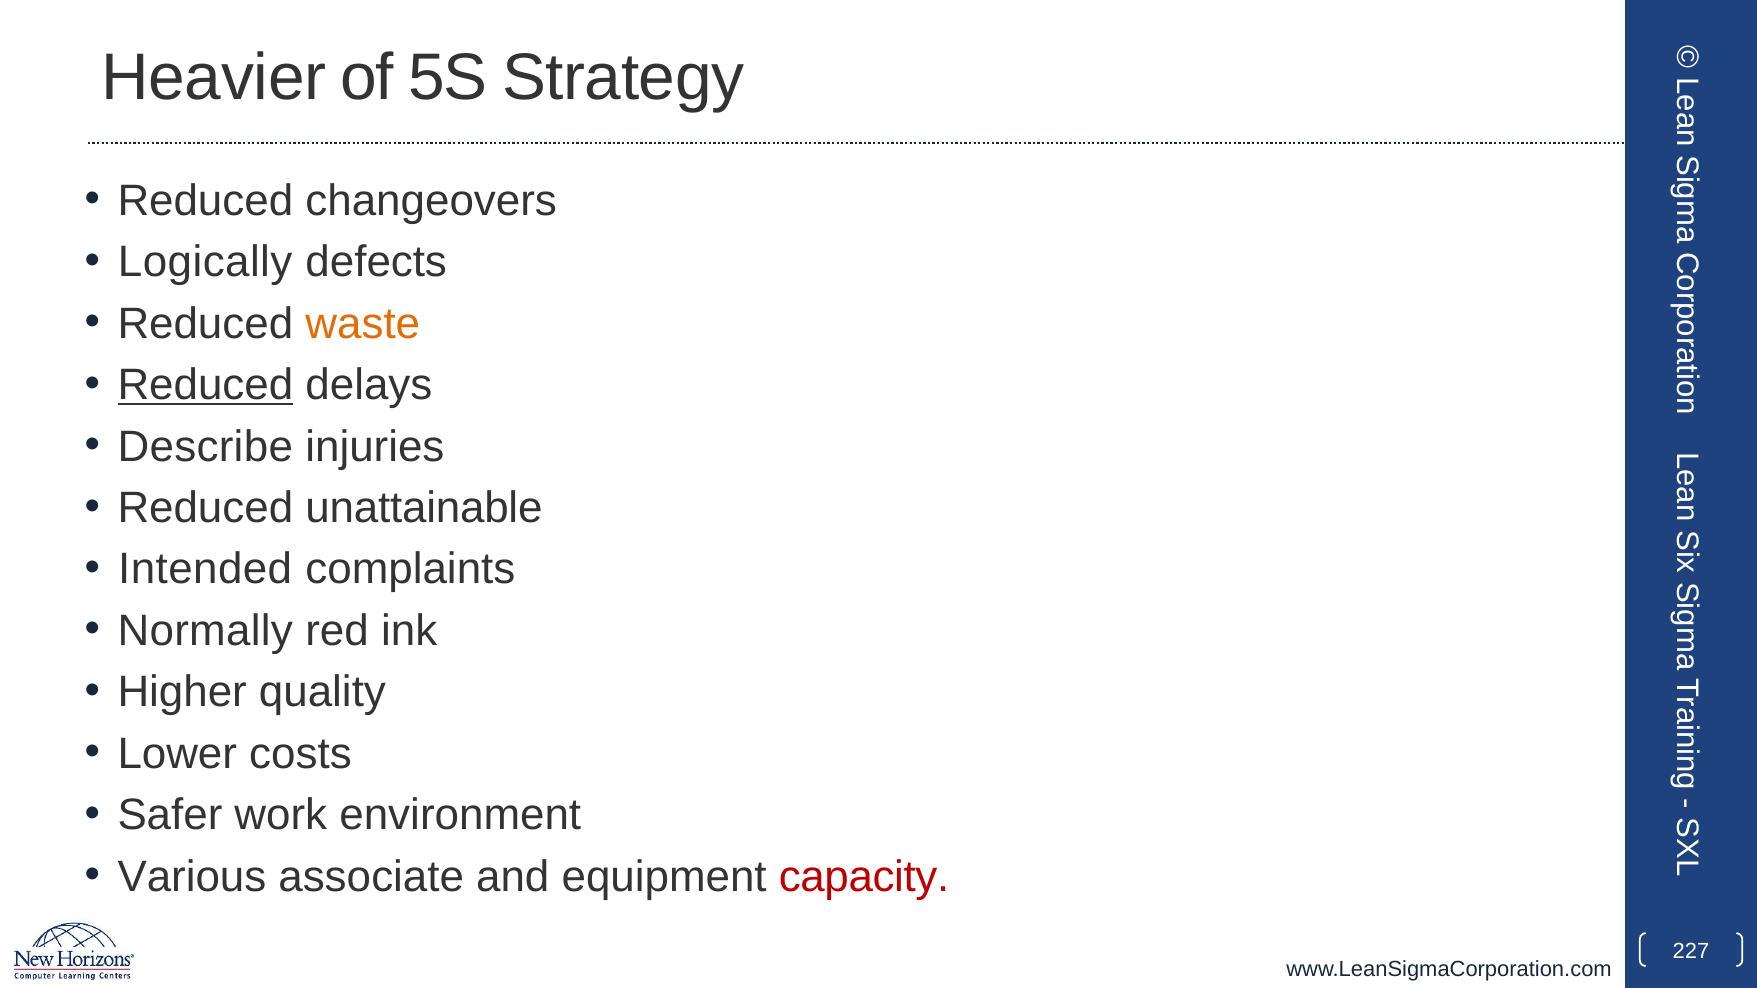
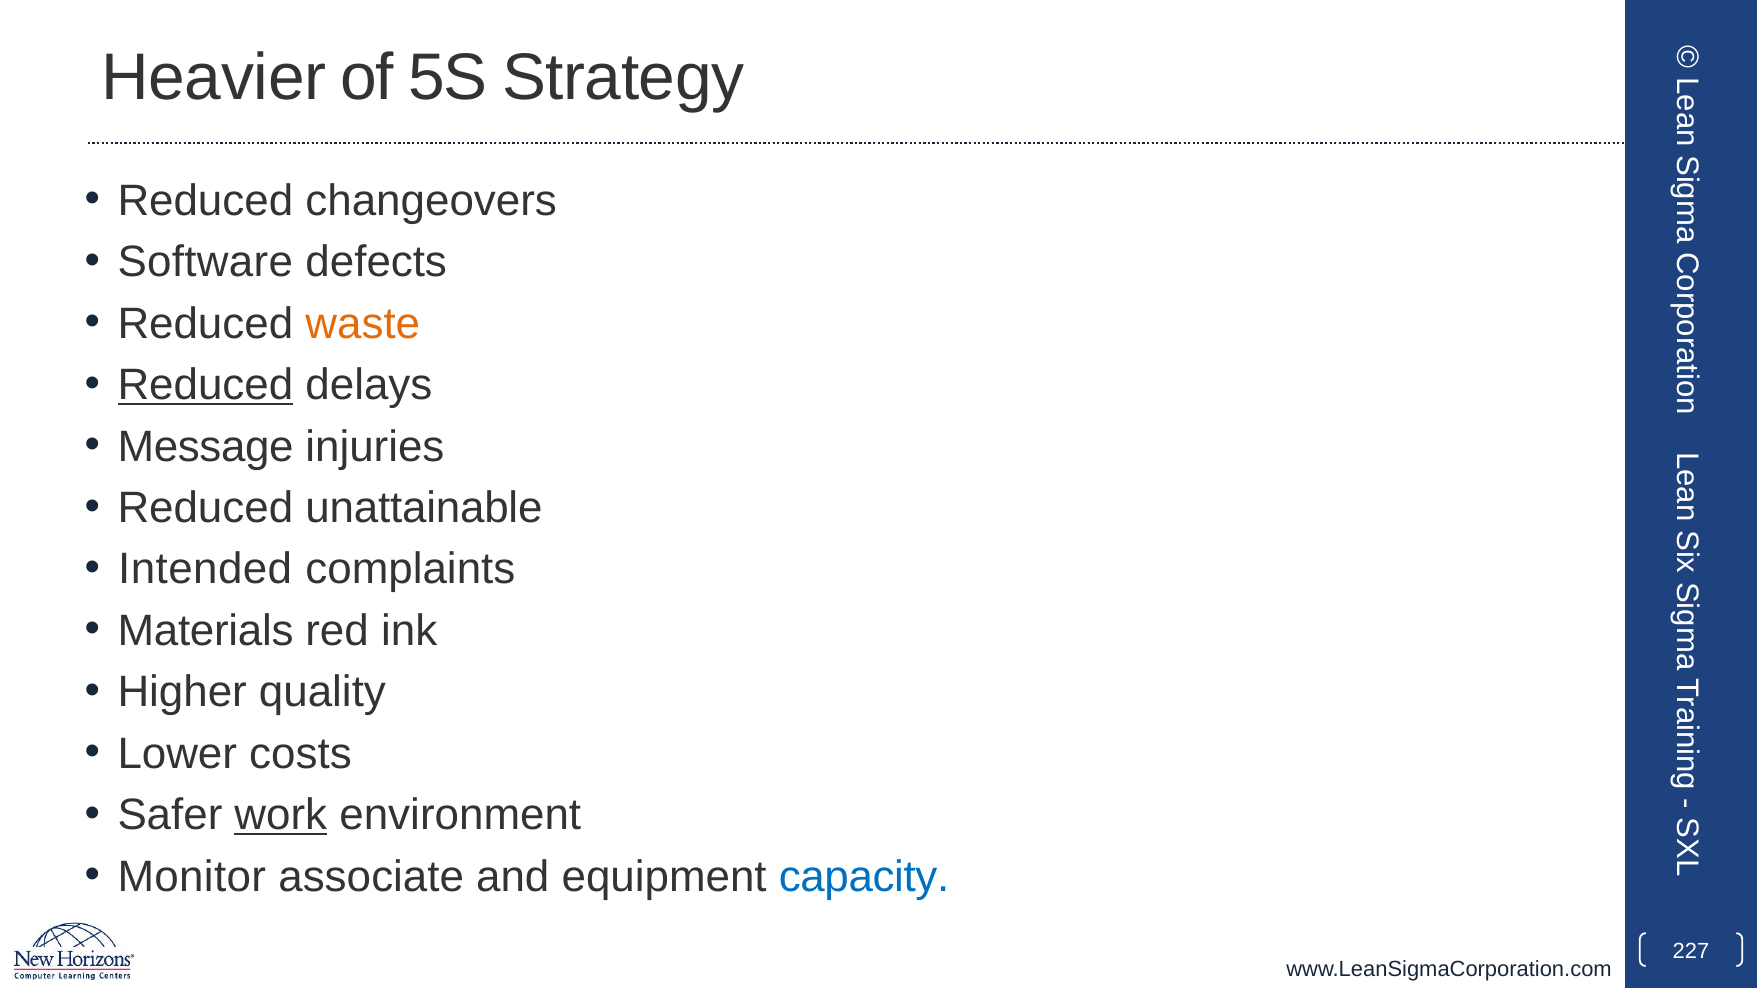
Logically: Logically -> Software
Describe: Describe -> Message
Normally: Normally -> Materials
work underline: none -> present
Various: Various -> Monitor
capacity colour: red -> blue
